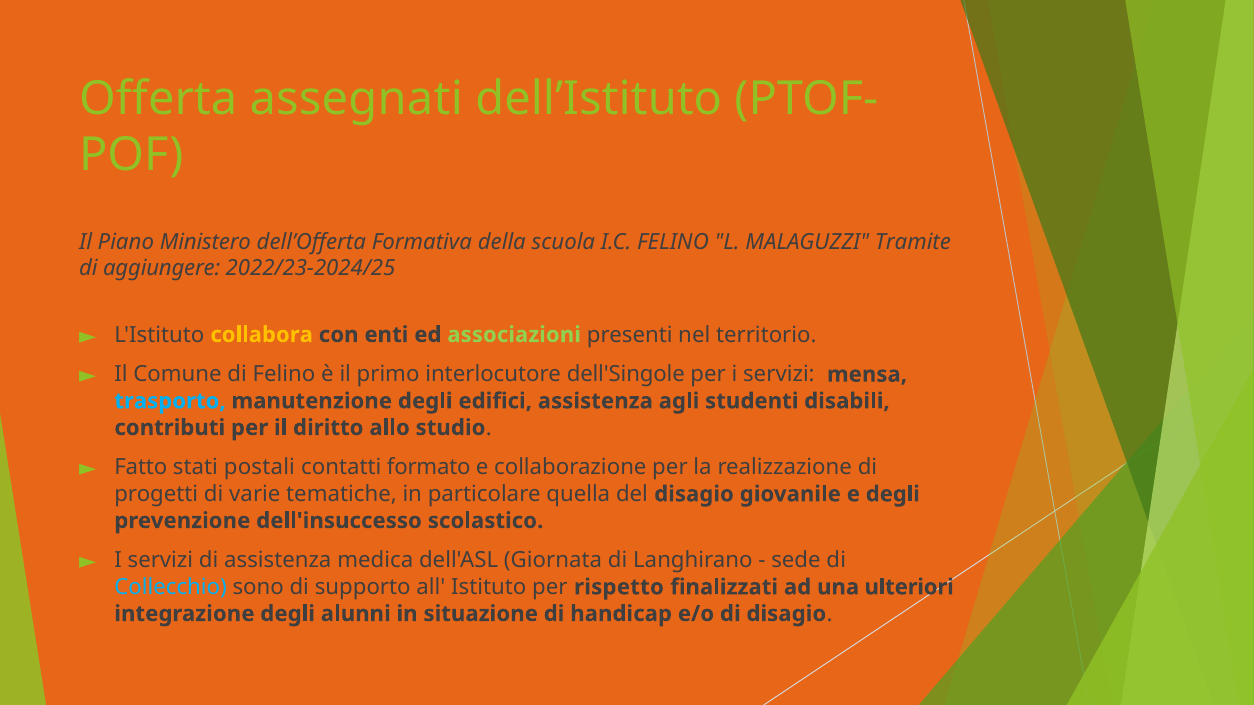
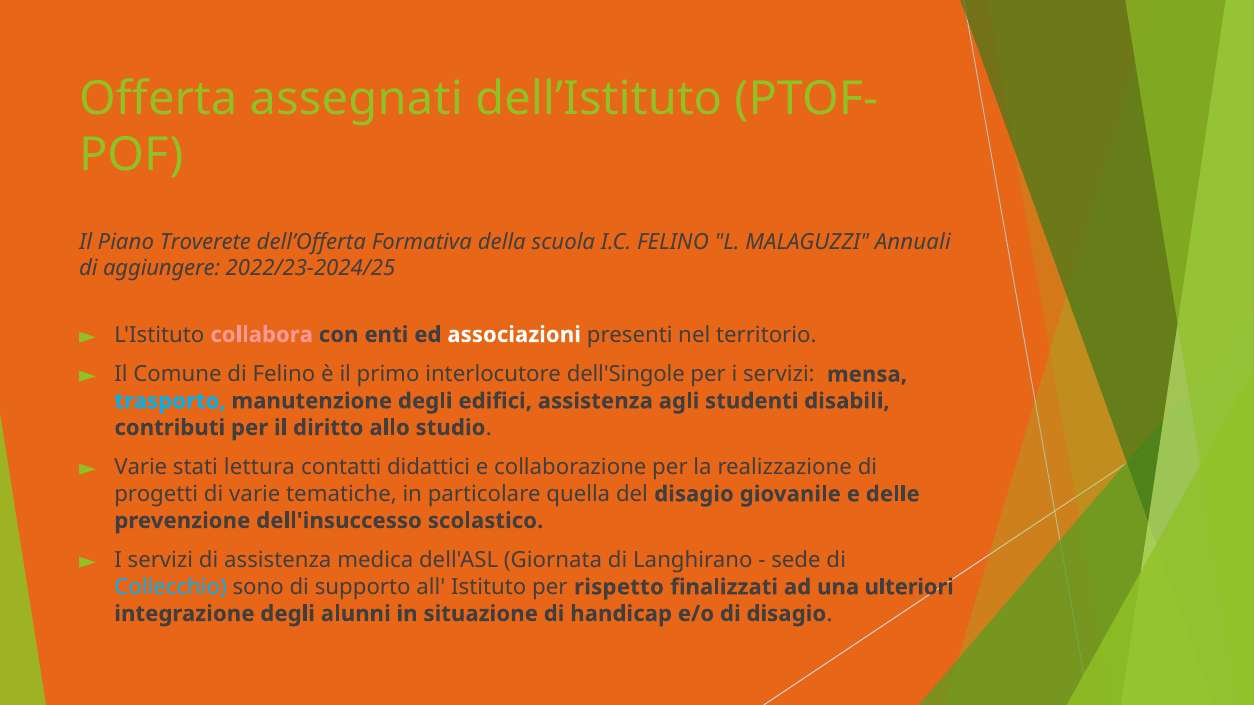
Ministero: Ministero -> Troverete
Tramite: Tramite -> Annuali
collabora colour: yellow -> pink
associazioni colour: light green -> white
Fatto at (141, 468): Fatto -> Varie
postali: postali -> lettura
formato: formato -> didattici
e degli: degli -> delle
